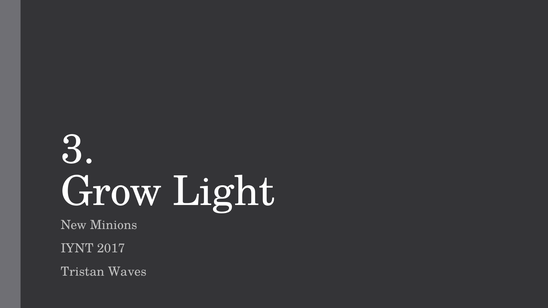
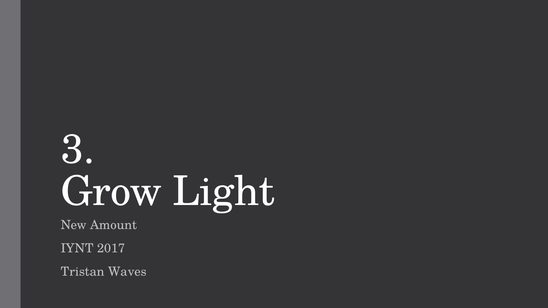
Minions: Minions -> Amount
